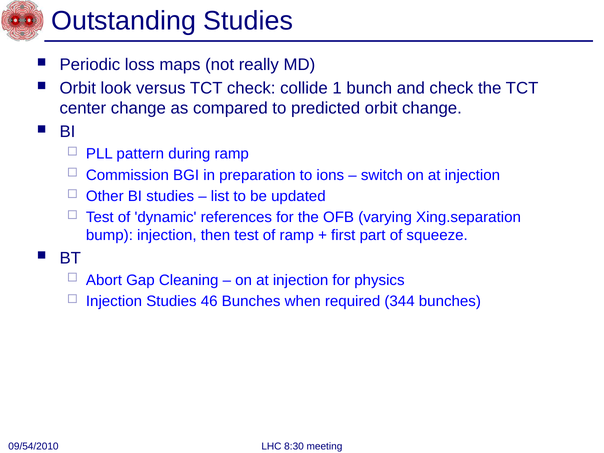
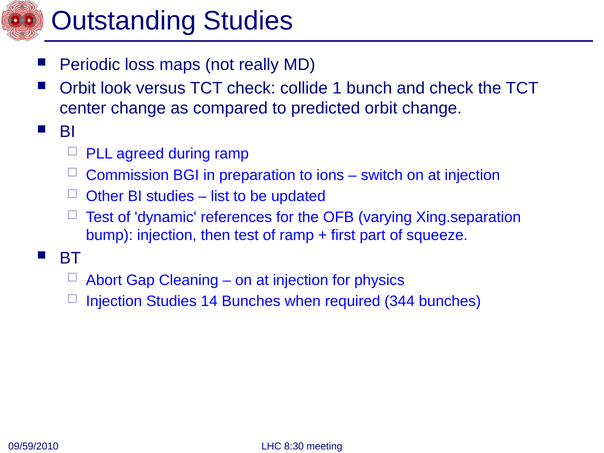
pattern: pattern -> agreed
46: 46 -> 14
09/54/2010: 09/54/2010 -> 09/59/2010
